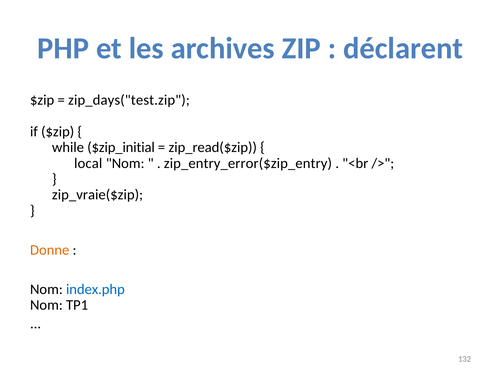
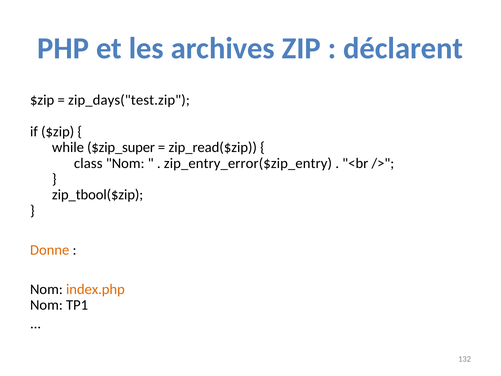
$zip_initial: $zip_initial -> $zip_super
local: local -> class
zip_vraie($zip: zip_vraie($zip -> zip_tbool($zip
index.php colour: blue -> orange
